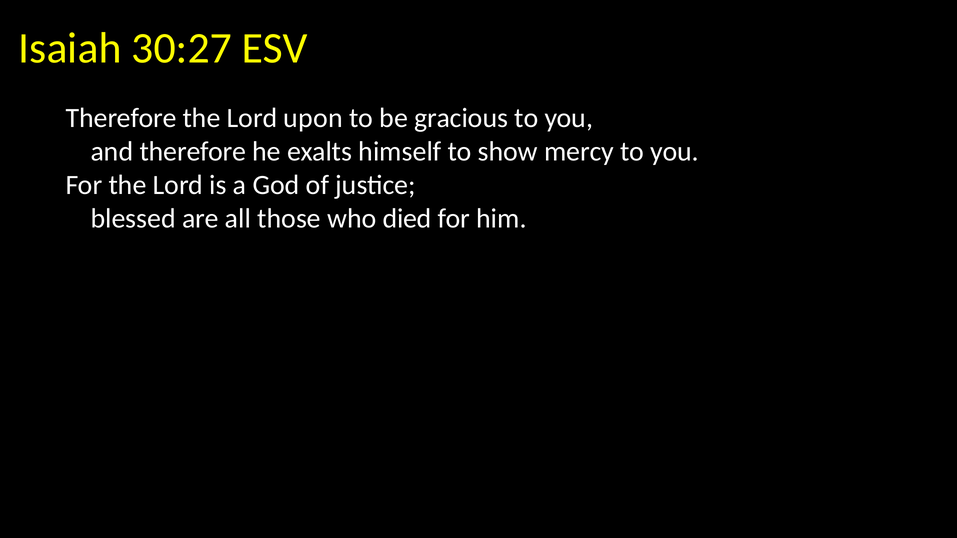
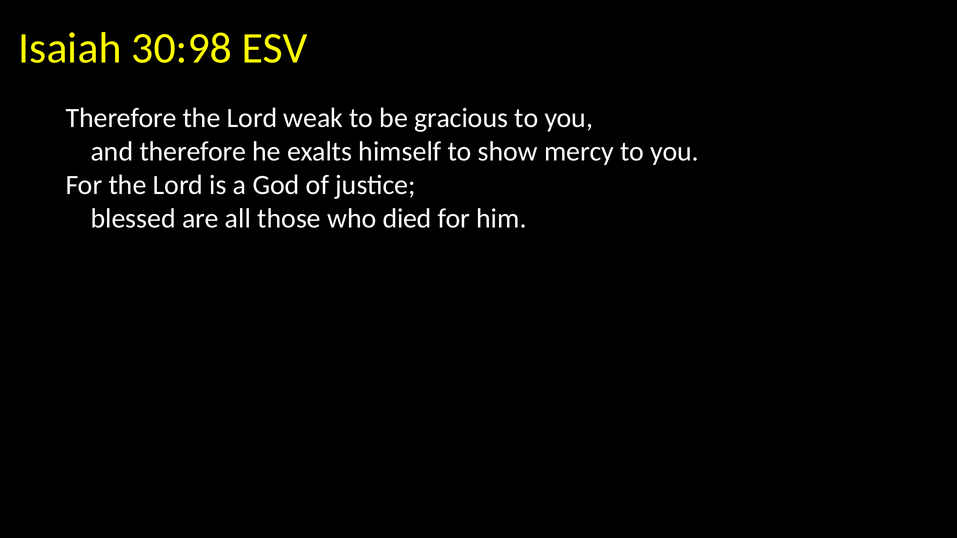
30:27: 30:27 -> 30:98
upon: upon -> weak
